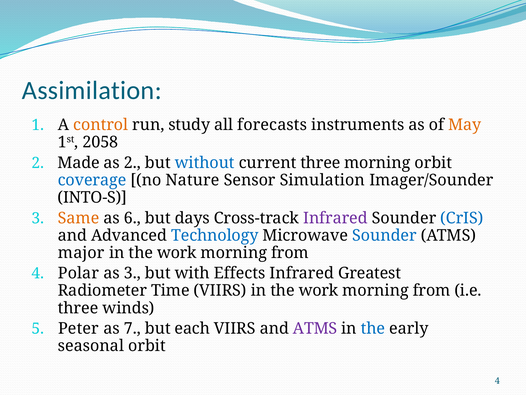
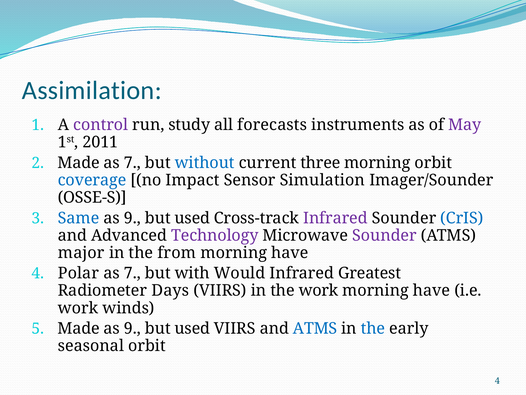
control colour: orange -> purple
May colour: orange -> purple
2058: 2058 -> 2011
2 at (132, 163): 2 -> 7
Nature: Nature -> Impact
INTO-S: INTO-S -> OSSE-S
Same colour: orange -> blue
6 at (132, 218): 6 -> 9
days at (192, 218): days -> used
Technology colour: blue -> purple
Sounder at (385, 235) colour: blue -> purple
work at (177, 252): work -> from
from at (290, 252): from -> have
3 at (132, 273): 3 -> 7
Effects: Effects -> Would
Time: Time -> Days
from at (432, 290): from -> have
three at (78, 308): three -> work
Peter at (78, 328): Peter -> Made
7 at (132, 328): 7 -> 9
each at (192, 328): each -> used
ATMS at (315, 328) colour: purple -> blue
